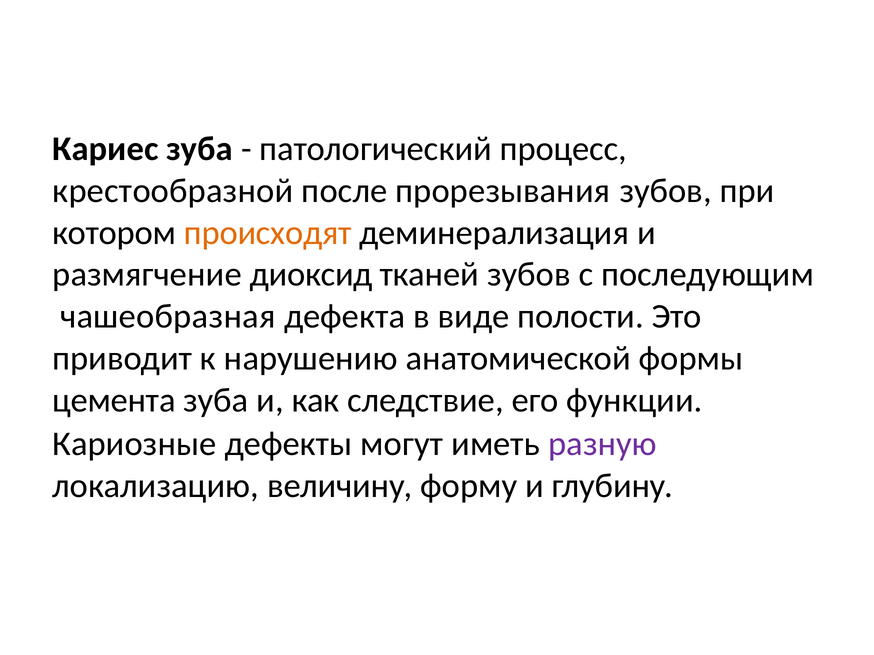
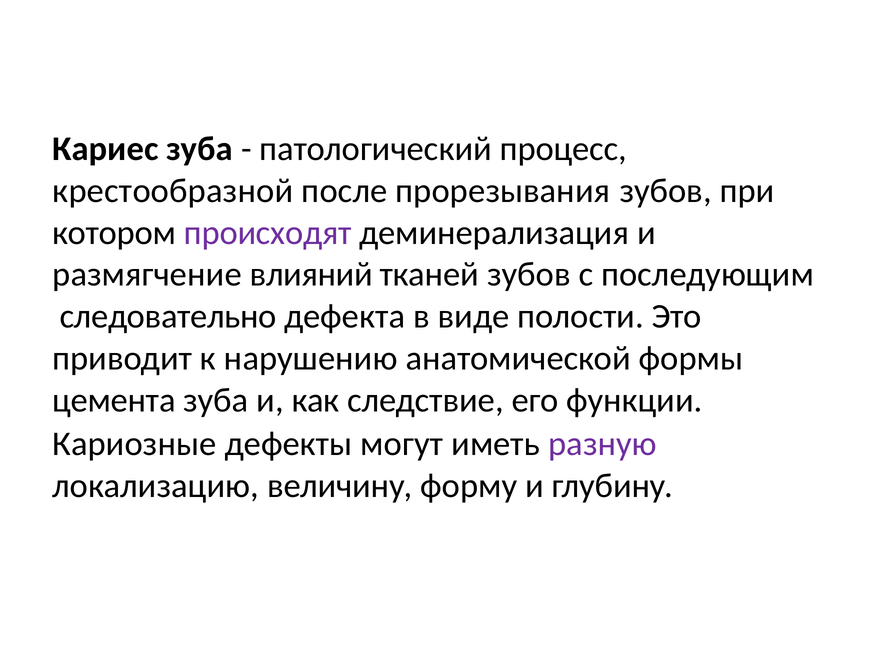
происходят colour: orange -> purple
диоксид: диоксид -> влияний
чашеобразная: чашеобразная -> следовательно
